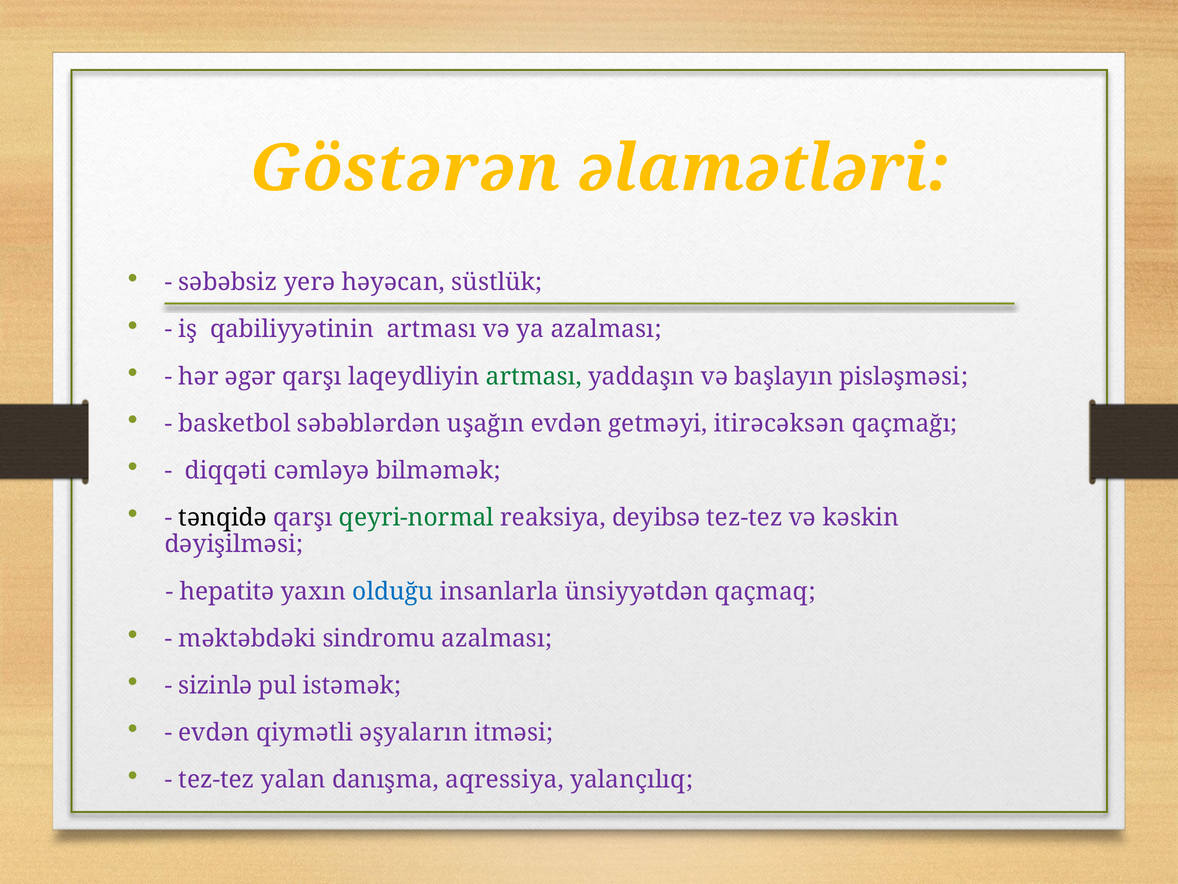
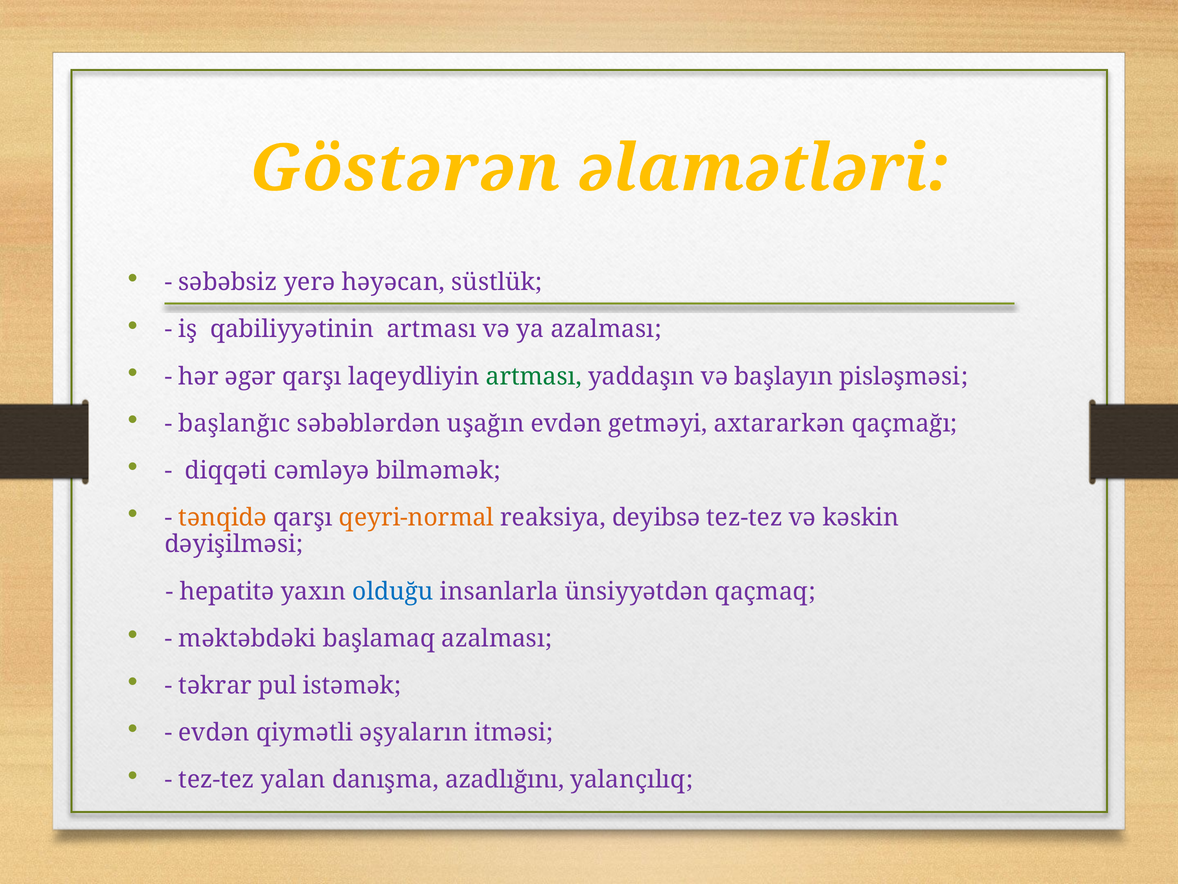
basketbol: basketbol -> başlanğıc
itirəcəksən: itirəcəksən -> axtararkən
tənqidə colour: black -> orange
qeyri-normal colour: green -> orange
sindromu: sindromu -> başlamaq
sizinlə: sizinlə -> təkrar
aqressiya: aqressiya -> azadlığını
